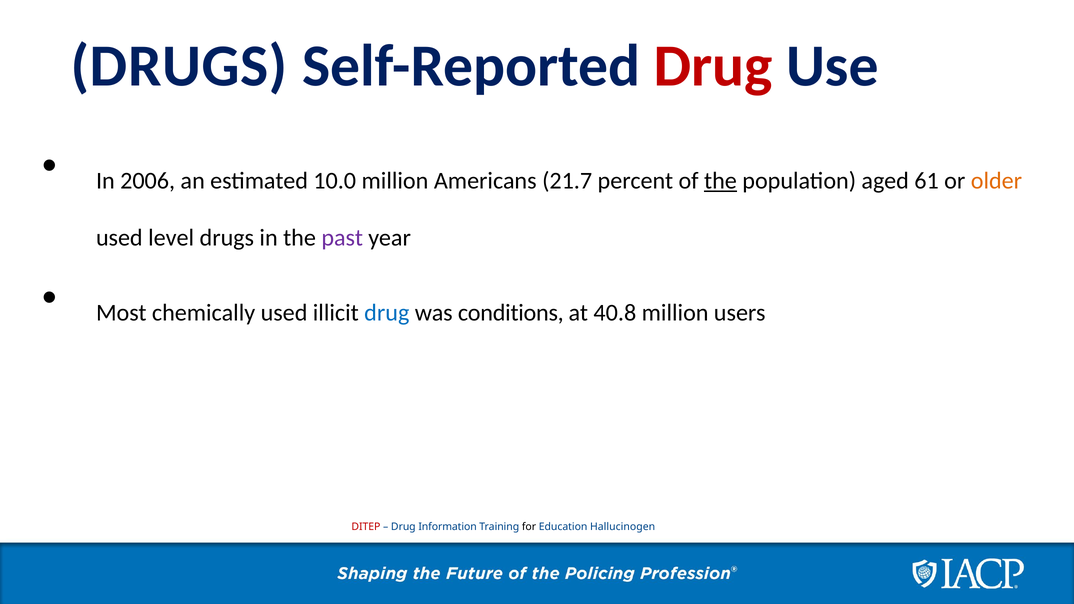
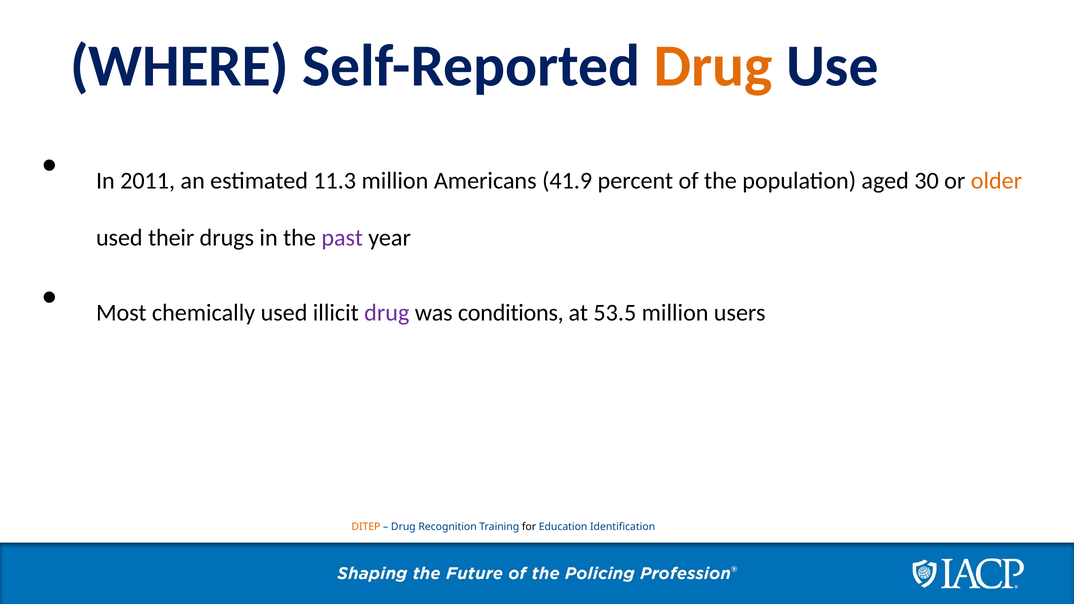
DRUGS at (179, 66): DRUGS -> WHERE
Drug at (713, 66) colour: red -> orange
2006: 2006 -> 2011
10.0: 10.0 -> 11.3
21.7: 21.7 -> 41.9
the at (720, 181) underline: present -> none
61: 61 -> 30
level: level -> their
drug at (387, 313) colour: blue -> purple
40.8: 40.8 -> 53.5
DITEP colour: red -> orange
Information: Information -> Recognition
Hallucinogen: Hallucinogen -> Identification
